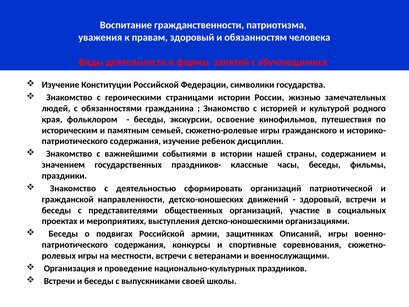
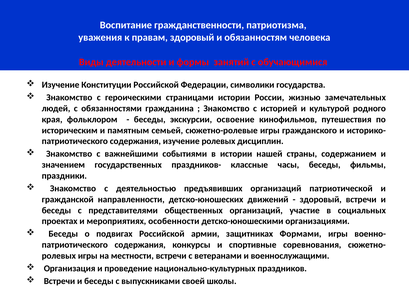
изучение ребенок: ребенок -> ролевых
сформировать: сформировать -> предъявивших
выступления: выступления -> особенности
Описаний: Описаний -> Формами
